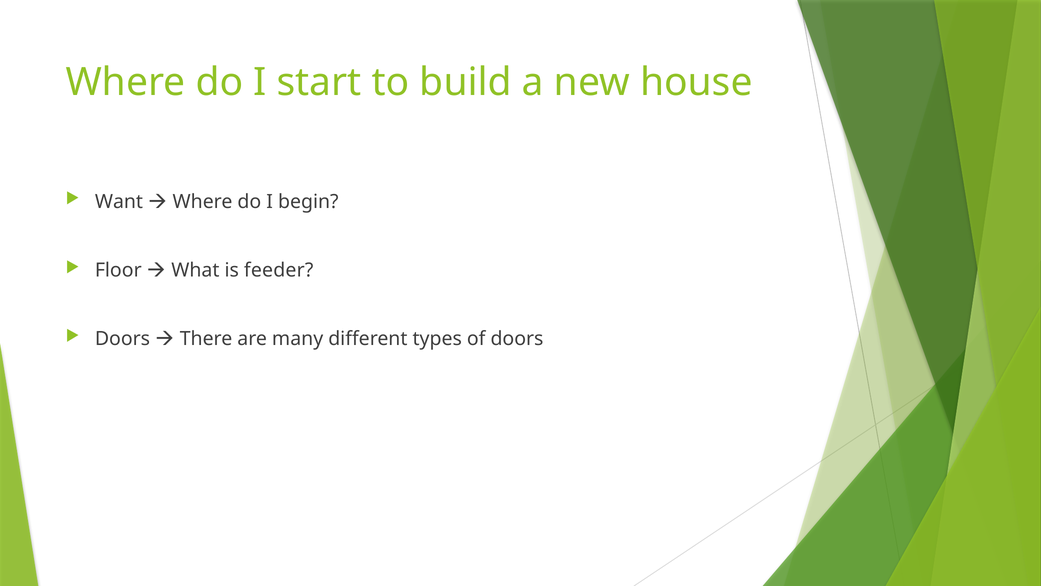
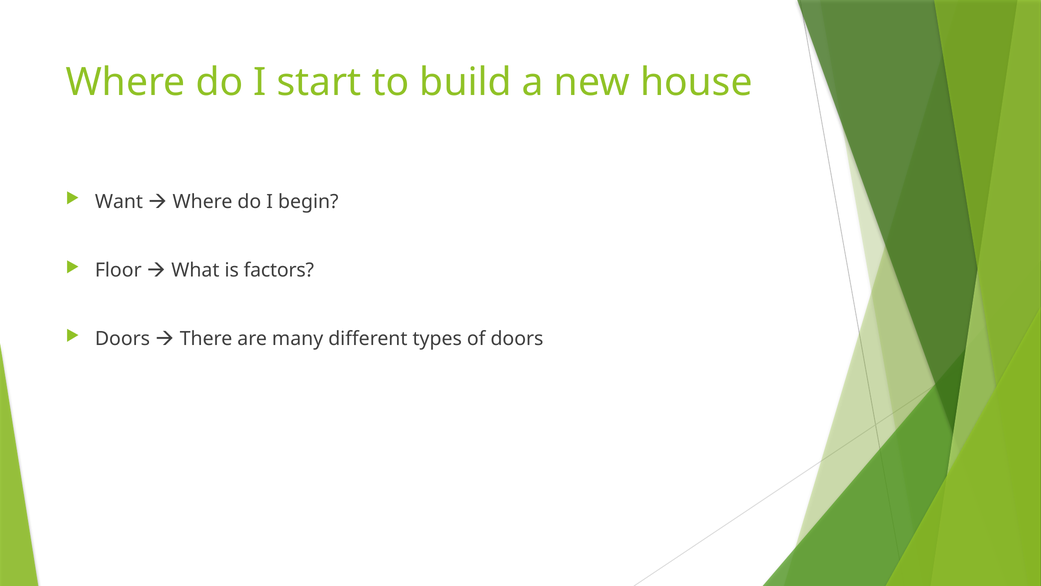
feeder: feeder -> factors
